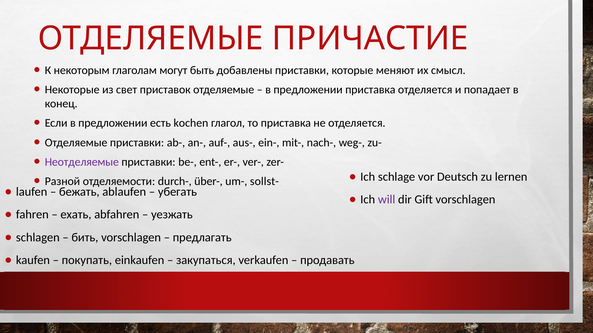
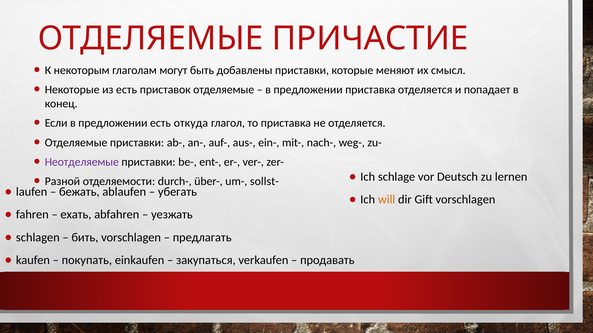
из свет: свет -> есть
kochen: kochen -> откуда
will colour: purple -> orange
